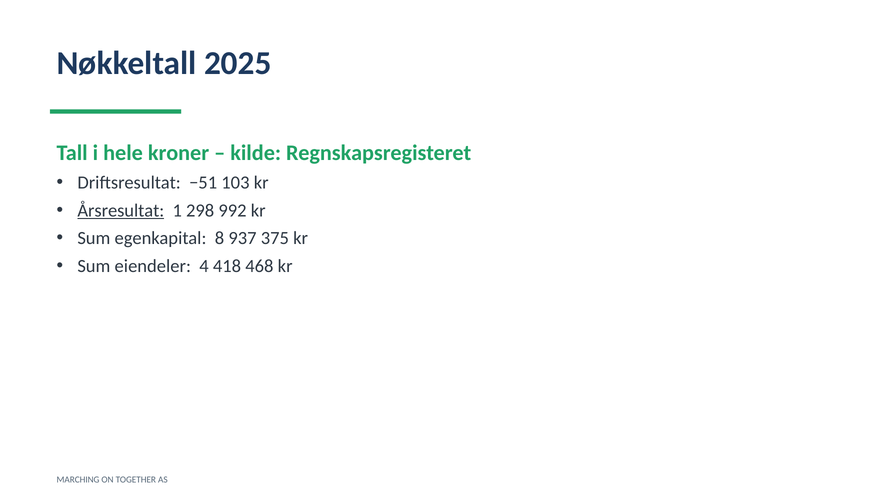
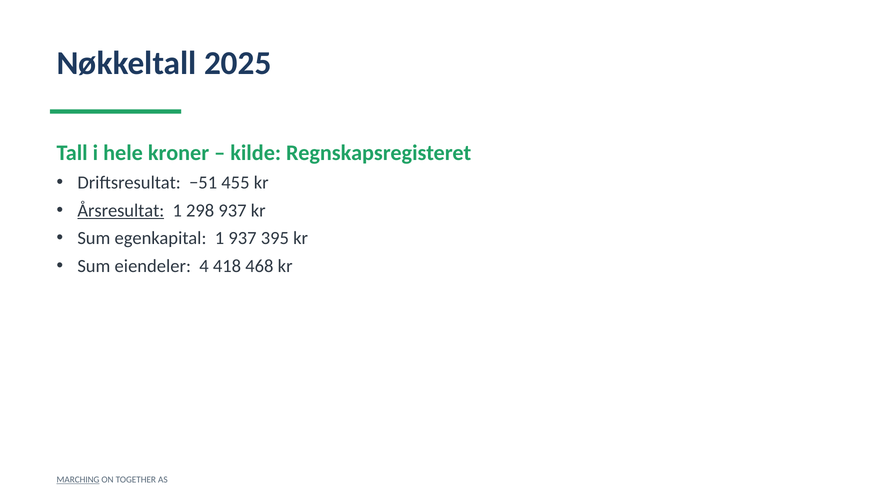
103: 103 -> 455
298 992: 992 -> 937
egenkapital 8: 8 -> 1
375: 375 -> 395
MARCHING underline: none -> present
